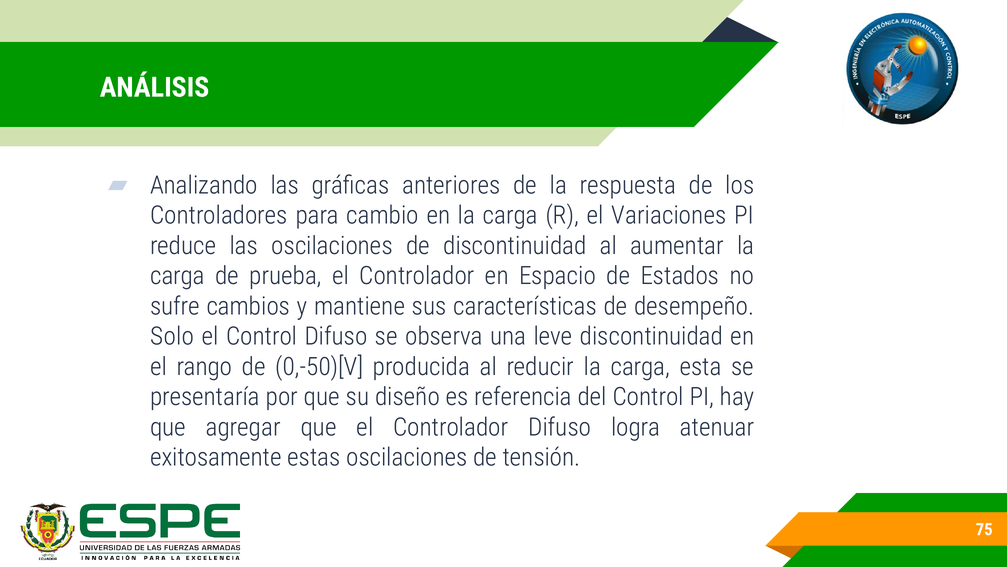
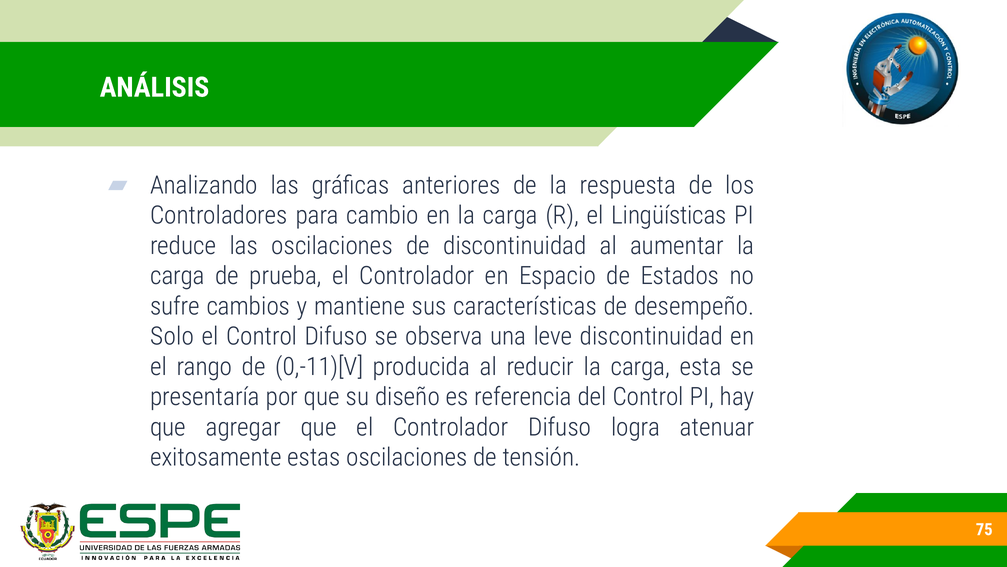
Variaciones: Variaciones -> Lingüísticas
0,-50)[V: 0,-50)[V -> 0,-11)[V
